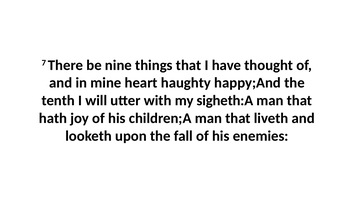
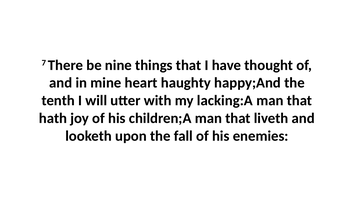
sigheth:A: sigheth:A -> lacking:A
